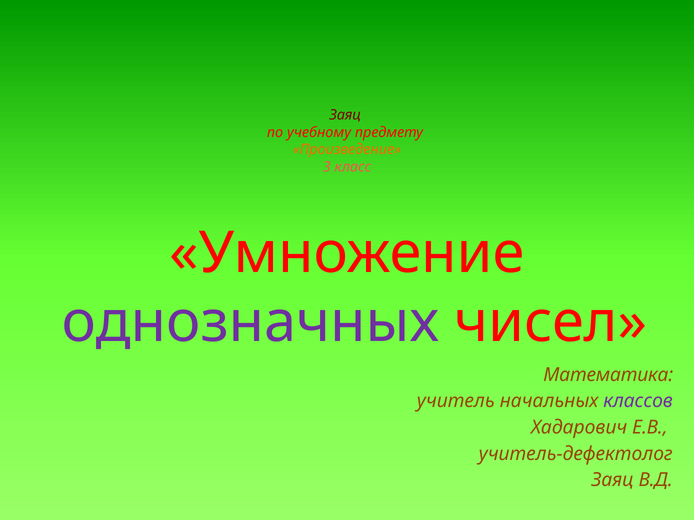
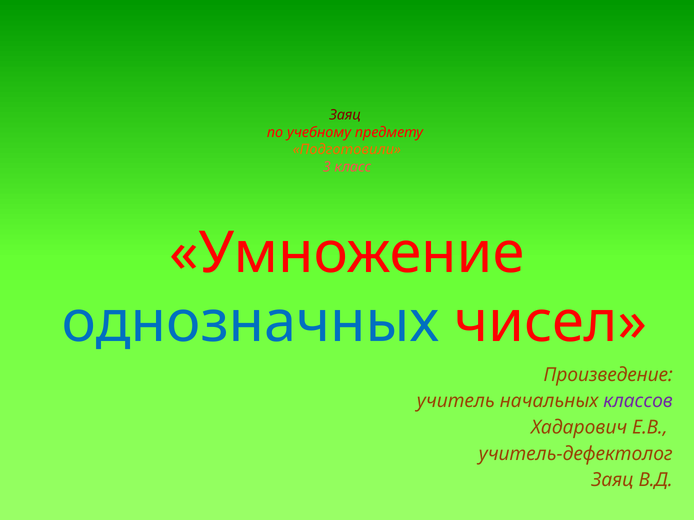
Произведение: Произведение -> Подготовили
однозначных colour: purple -> blue
Математика: Математика -> Произведение
